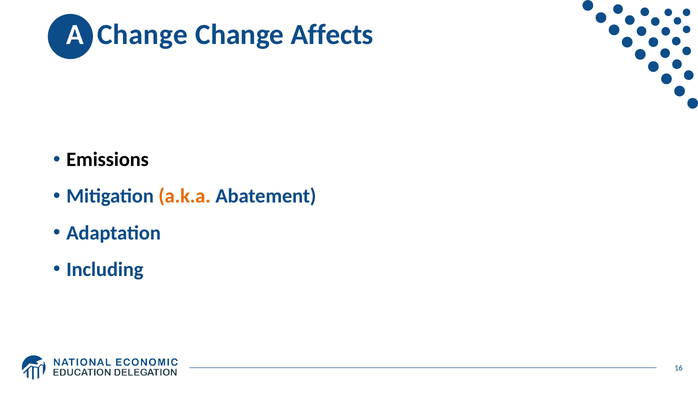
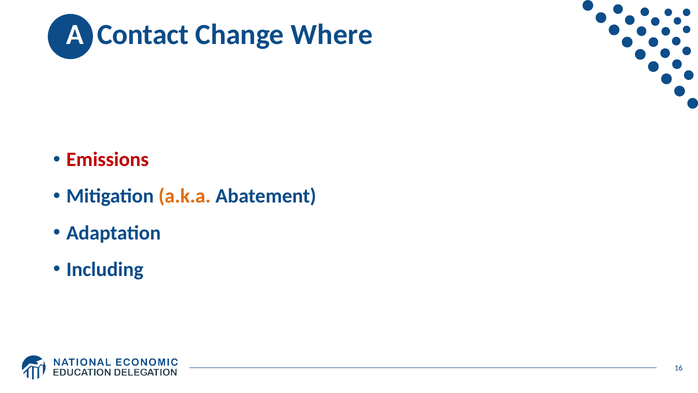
A Change: Change -> Contact
Affects: Affects -> Where
Emissions colour: black -> red
